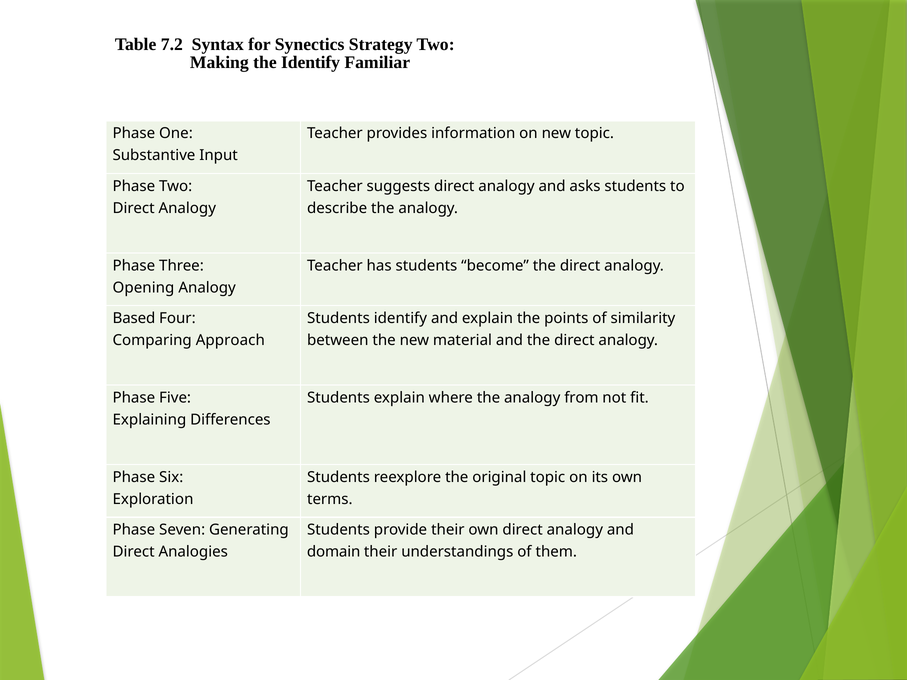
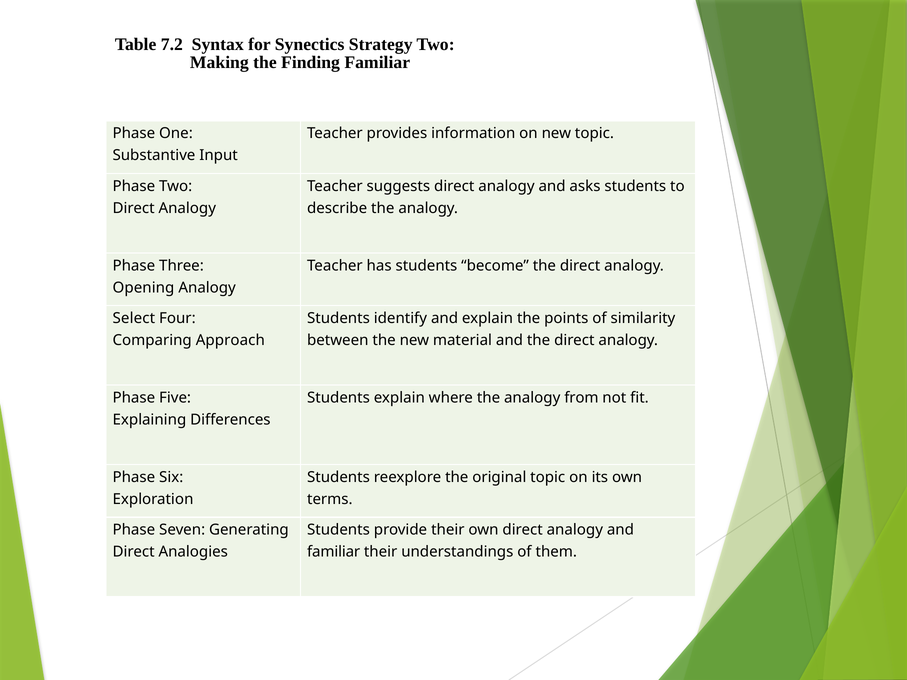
the Identify: Identify -> Finding
Based: Based -> Select
domain at (334, 552): domain -> familiar
